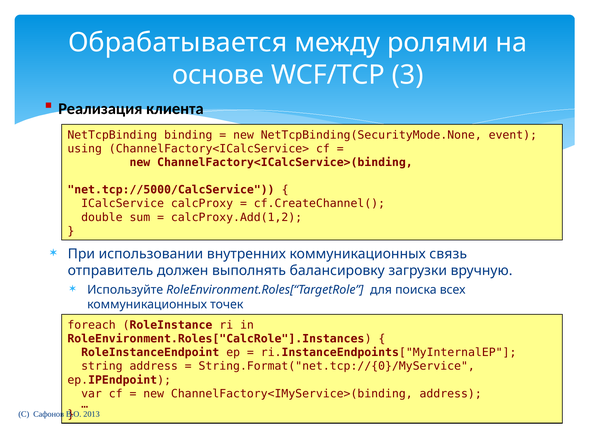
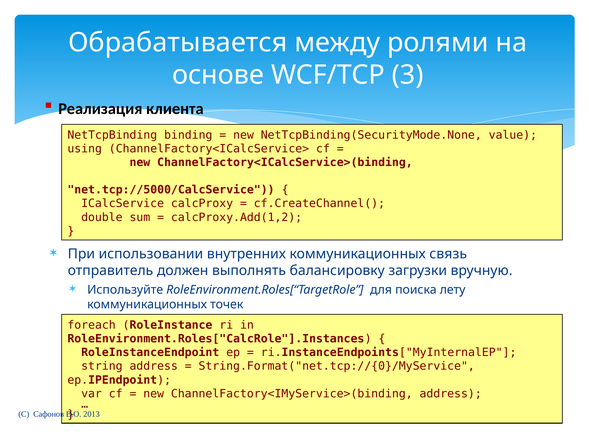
event: event -> value
всех: всех -> лету
